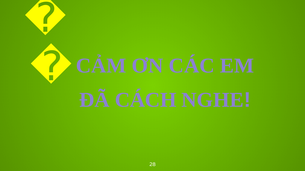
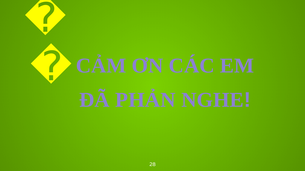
CÁCH: CÁCH -> PHẢN
